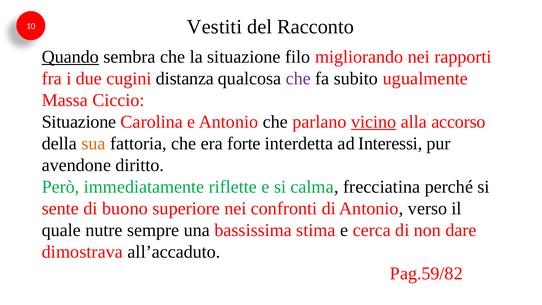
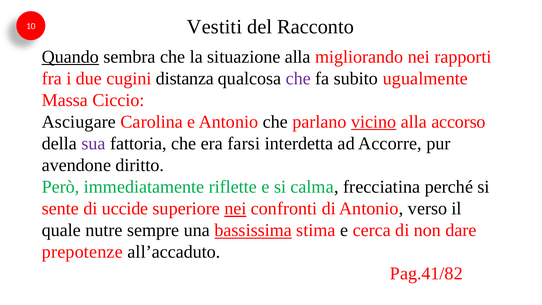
situazione filo: filo -> alla
Situazione at (79, 122): Situazione -> Asciugare
sua colour: orange -> purple
forte: forte -> farsi
Interessi: Interessi -> Accorre
buono: buono -> uccide
nei at (235, 209) underline: none -> present
bassissima underline: none -> present
dimostrava: dimostrava -> prepotenze
Pag.59/82: Pag.59/82 -> Pag.41/82
